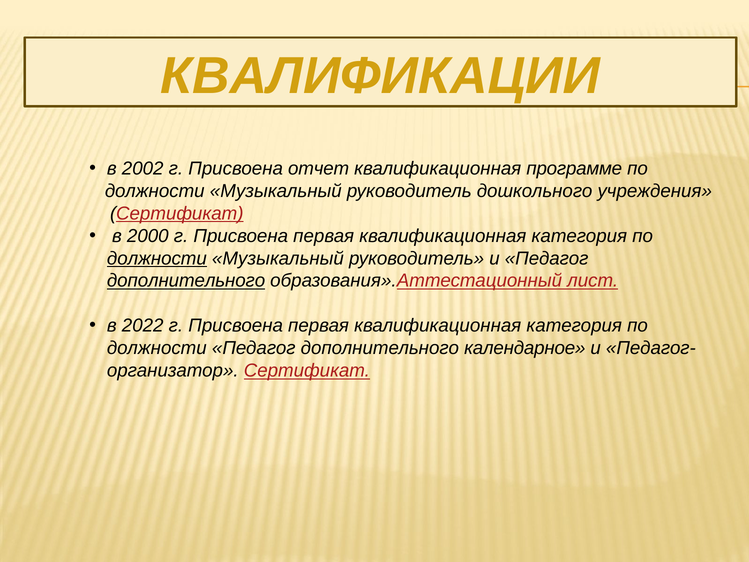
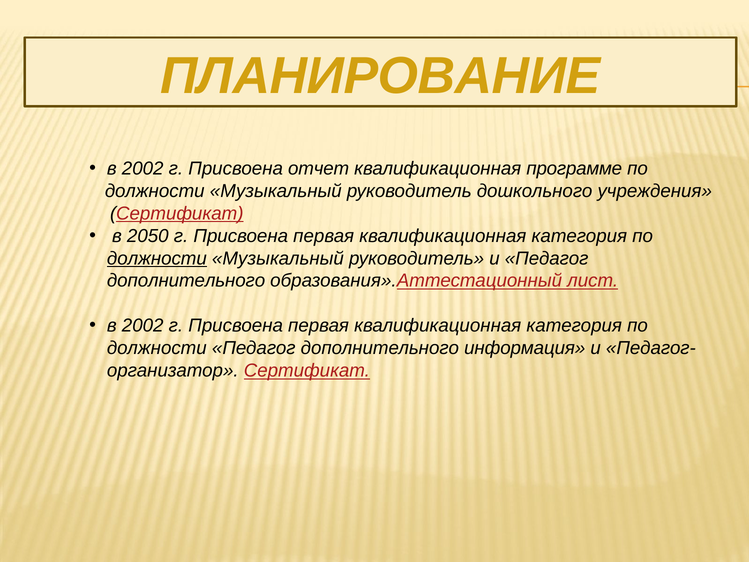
КВАЛИФИКАЦИИ: КВАЛИФИКАЦИИ -> ПЛАНИРОВАНИЕ
2000: 2000 -> 2050
дополнительного at (186, 281) underline: present -> none
2022 at (143, 326): 2022 -> 2002
календарное: календарное -> информация
